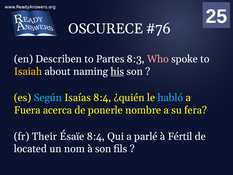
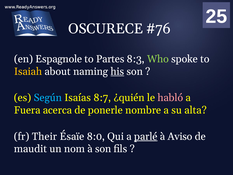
Describen: Describen -> Espagnole
Who colour: pink -> light green
Isaías 8:4: 8:4 -> 8:7
habló colour: light blue -> pink
fera: fera -> alta
Ésaïe 8:4: 8:4 -> 8:0
parlé underline: none -> present
Fértil: Fértil -> Aviso
located: located -> maudit
